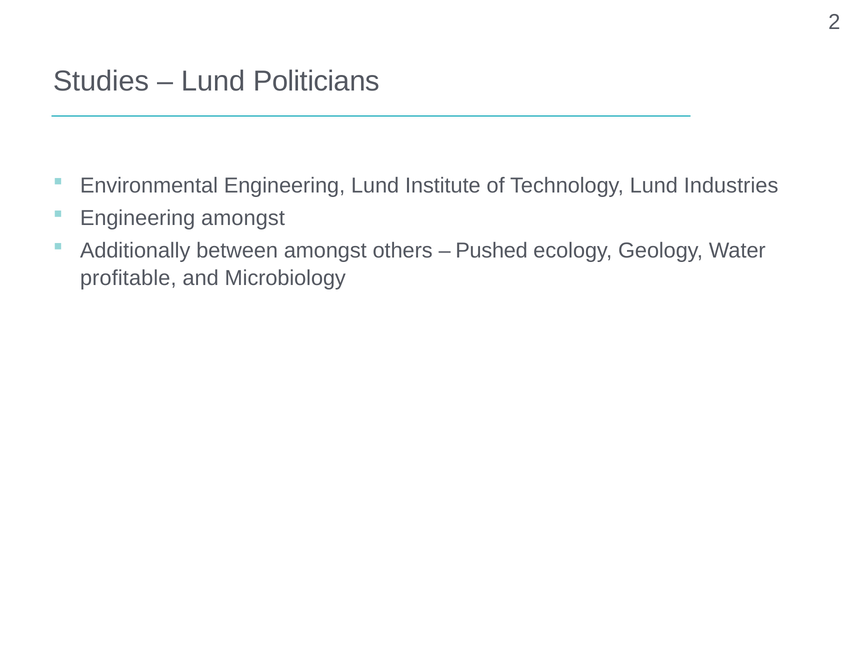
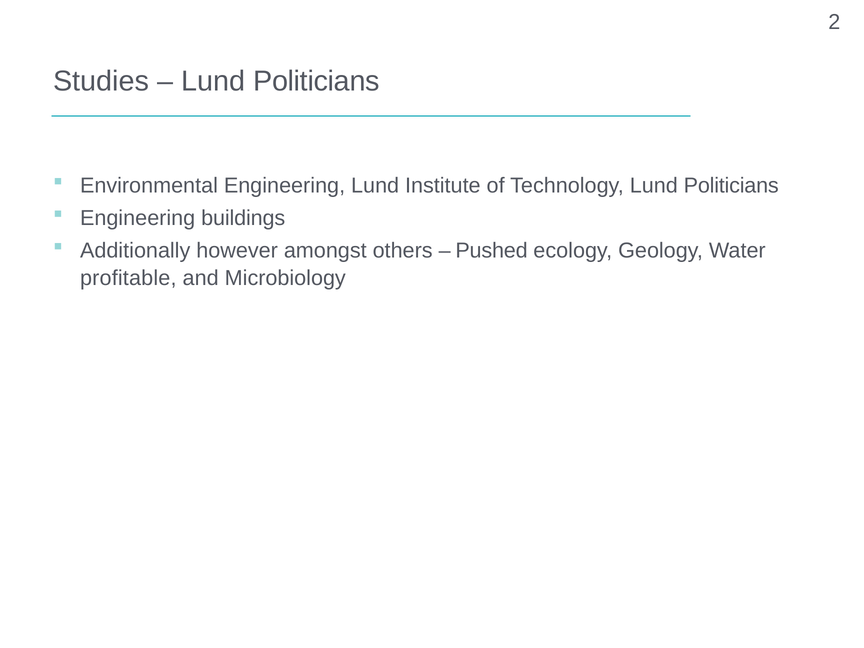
Technology Lund Industries: Industries -> Politicians
Engineering amongst: amongst -> buildings
between: between -> however
